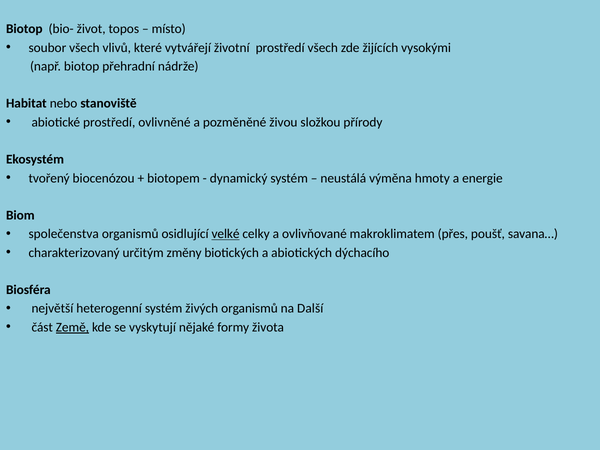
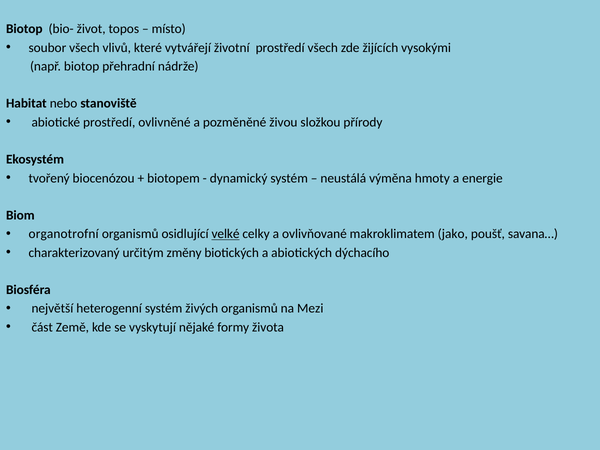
společenstva: společenstva -> organotrofní
přes: přes -> jako
Další: Další -> Mezi
Země underline: present -> none
